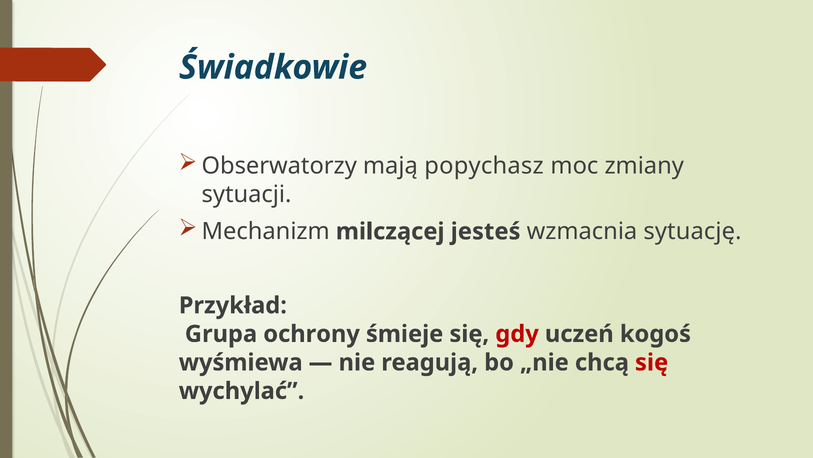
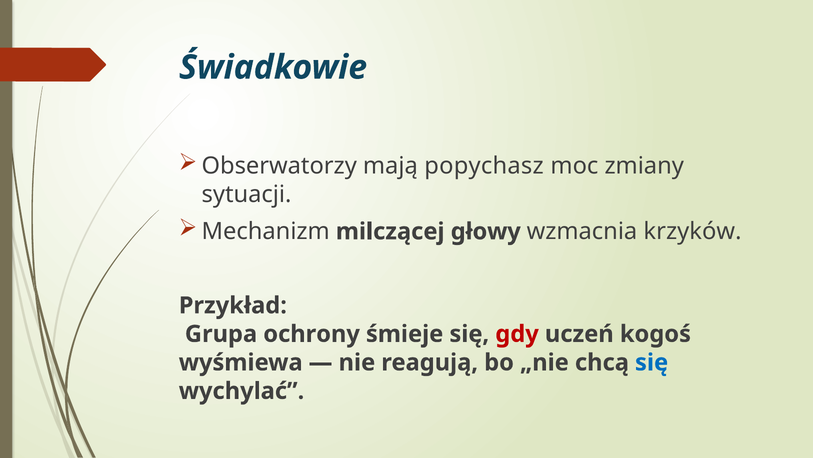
jesteś: jesteś -> głowy
sytuację: sytuację -> krzyków
się at (652, 362) colour: red -> blue
